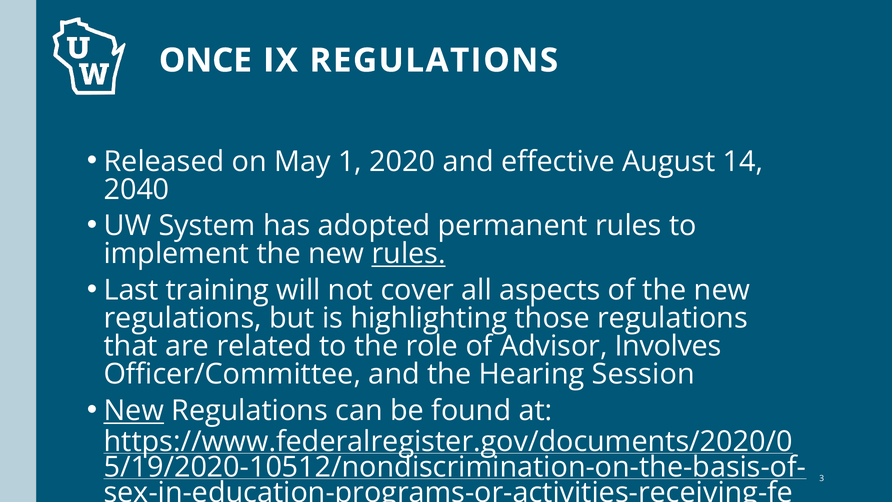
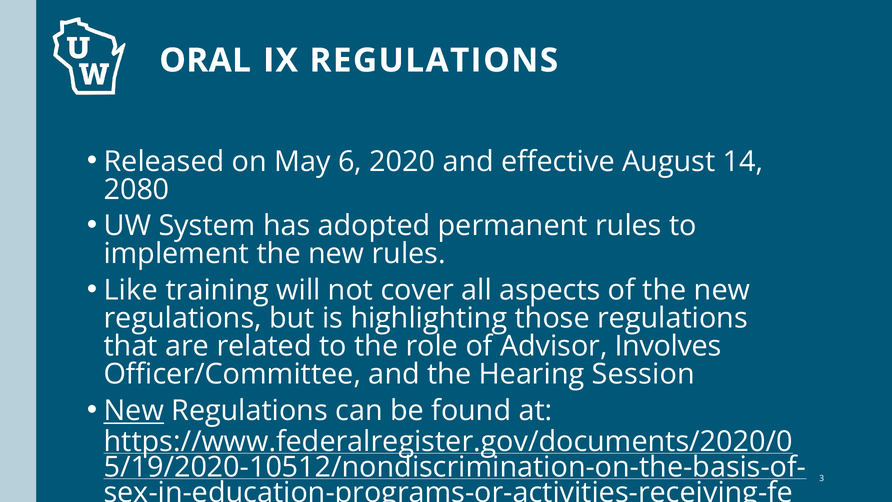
ONCE: ONCE -> ORAL
1: 1 -> 6
2040: 2040 -> 2080
rules at (409, 254) underline: present -> none
Last: Last -> Like
